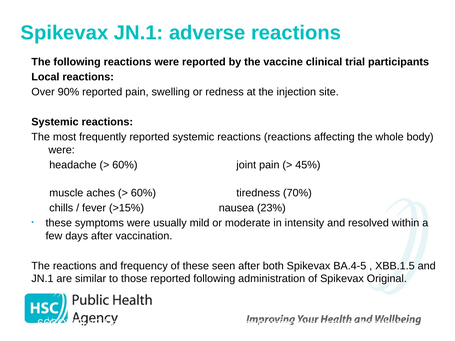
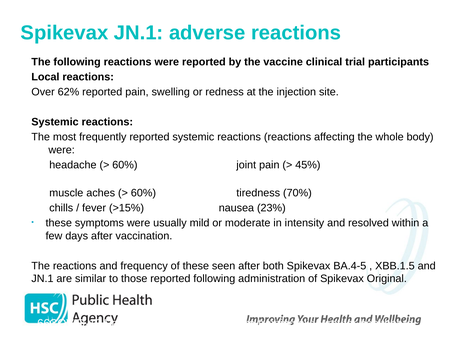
90%: 90% -> 62%
